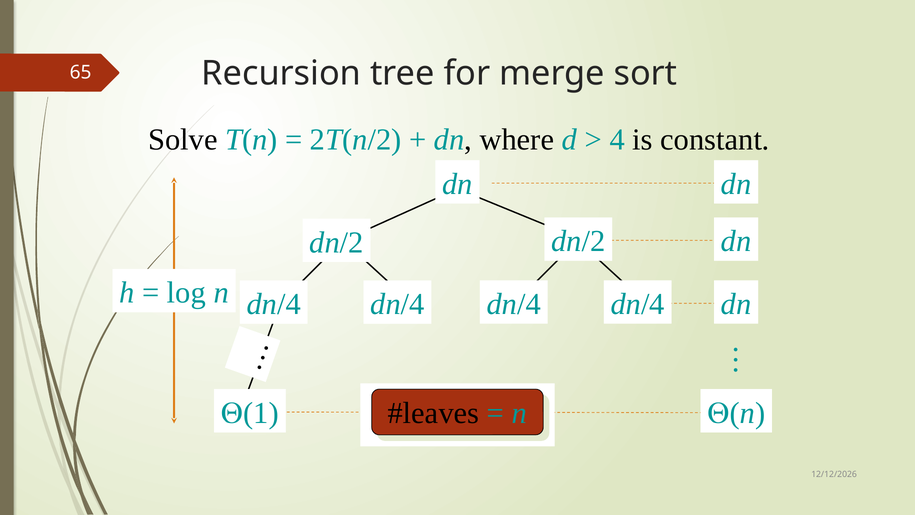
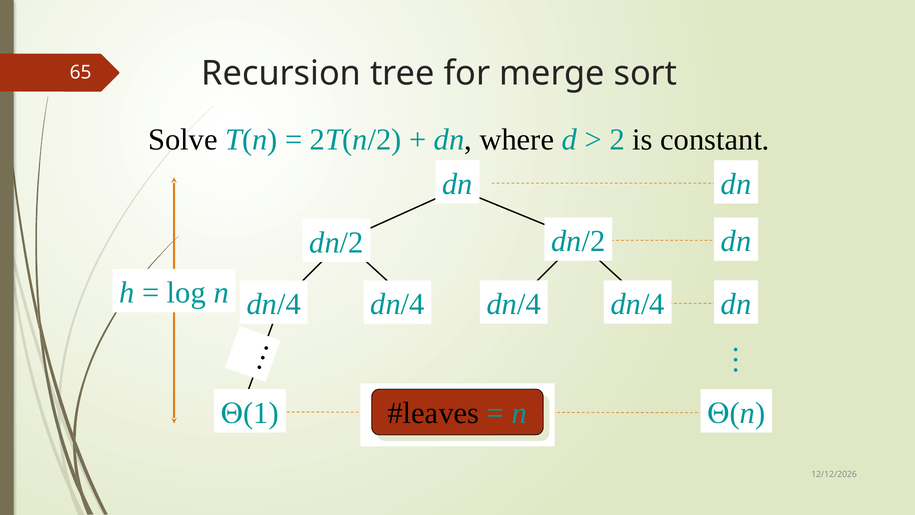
4: 4 -> 2
